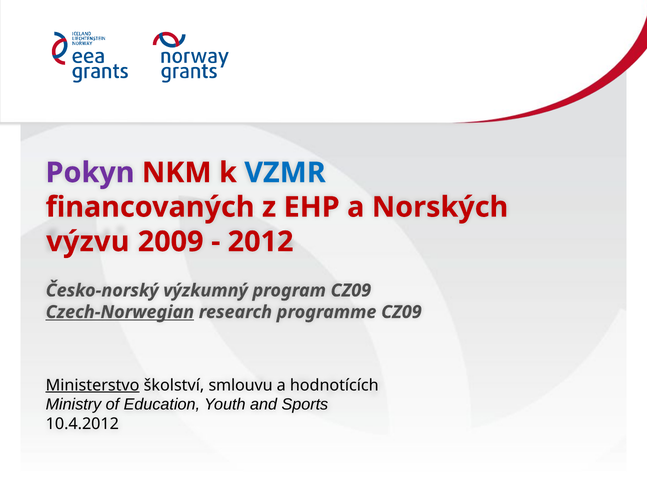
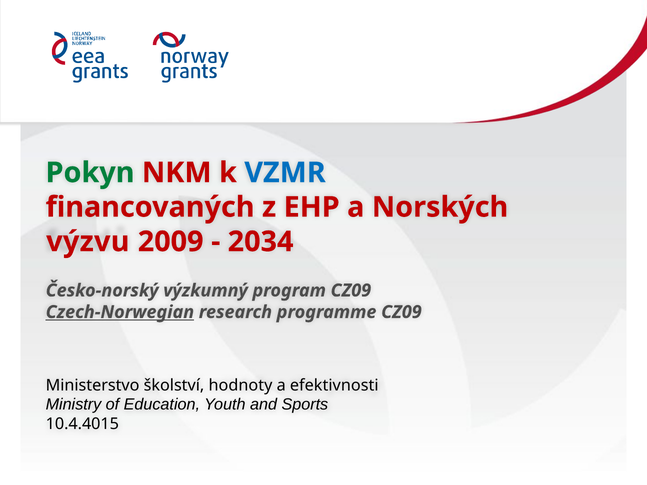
Pokyn colour: purple -> green
2012: 2012 -> 2034
Ministerstvo underline: present -> none
smlouvu: smlouvu -> hodnoty
hodnotících: hodnotících -> efektivnosti
10.4.2012: 10.4.2012 -> 10.4.4015
